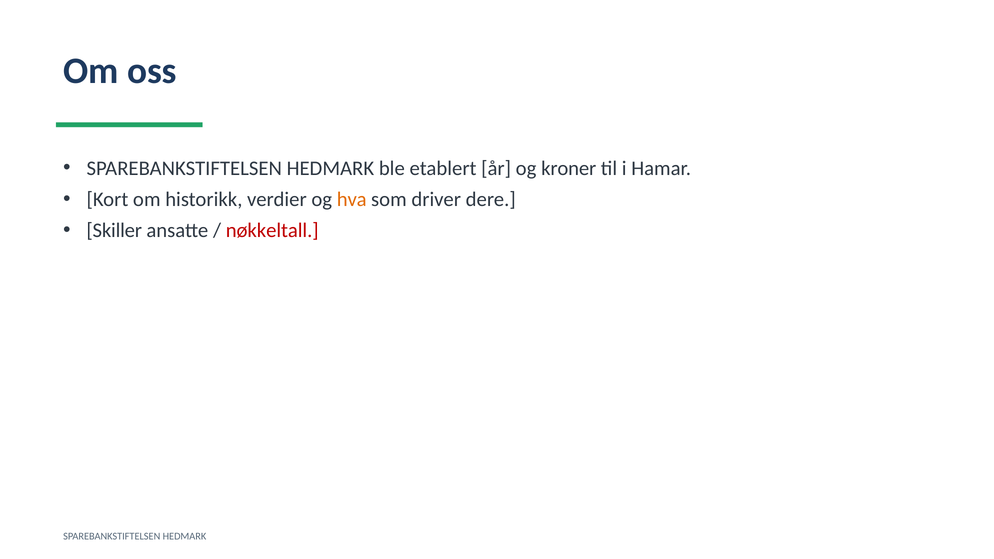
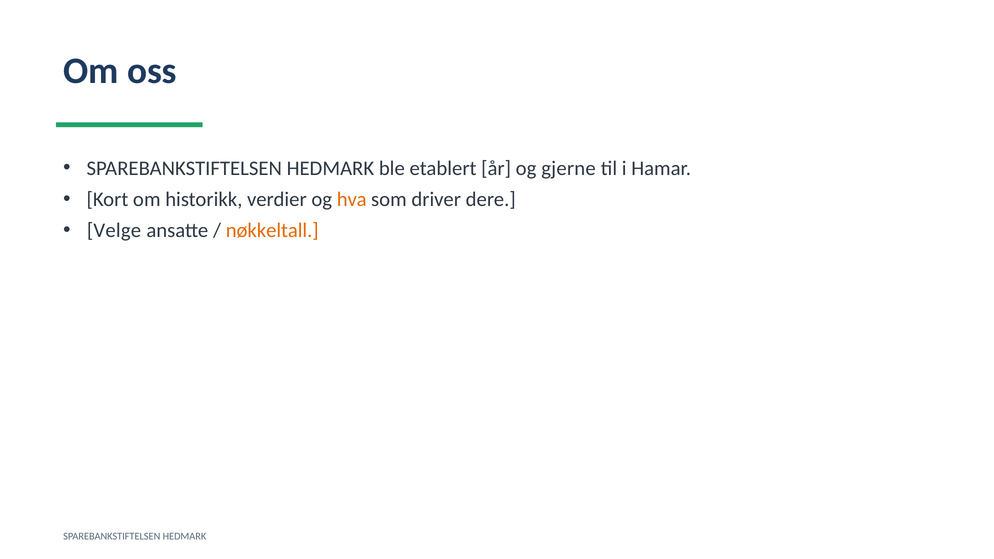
kroner: kroner -> gjerne
Skiller: Skiller -> Velge
nøkkeltall colour: red -> orange
